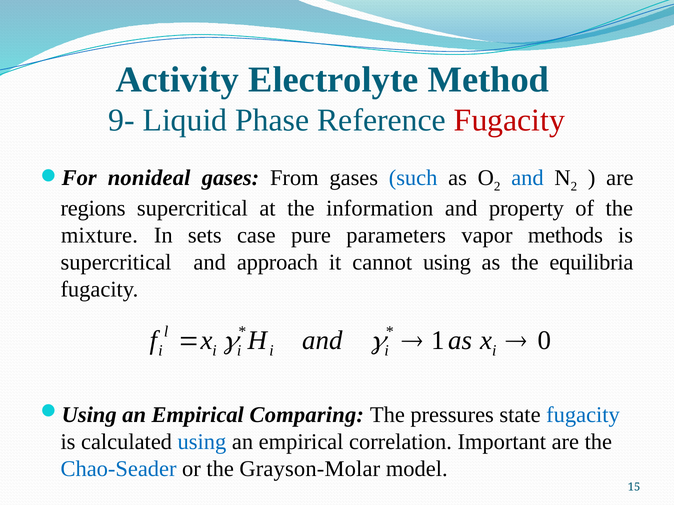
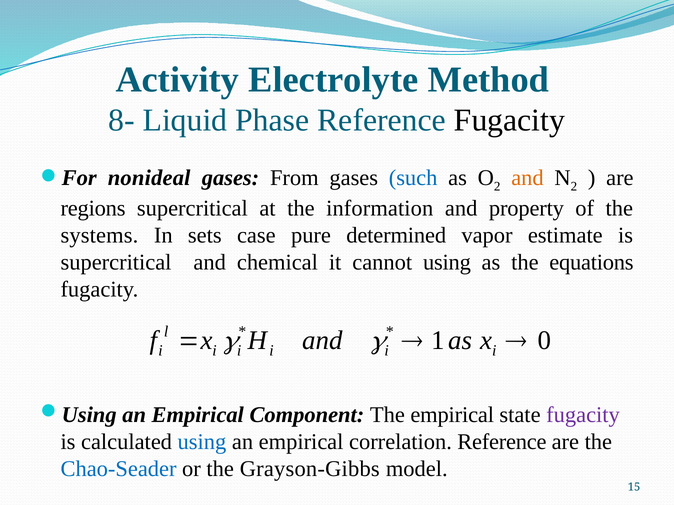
9-: 9- -> 8-
Fugacity at (509, 120) colour: red -> black
and at (527, 178) colour: blue -> orange
mixture: mixture -> systems
parameters: parameters -> determined
methods: methods -> estimate
approach: approach -> chemical
equilibria: equilibria -> equations
Comparing: Comparing -> Component
The pressures: pressures -> empirical
fugacity at (583, 415) colour: blue -> purple
correlation Important: Important -> Reference
Grayson-Molar: Grayson-Molar -> Grayson-Gibbs
